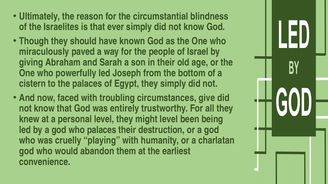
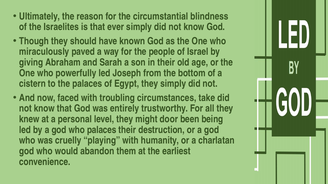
give: give -> take
might level: level -> door
